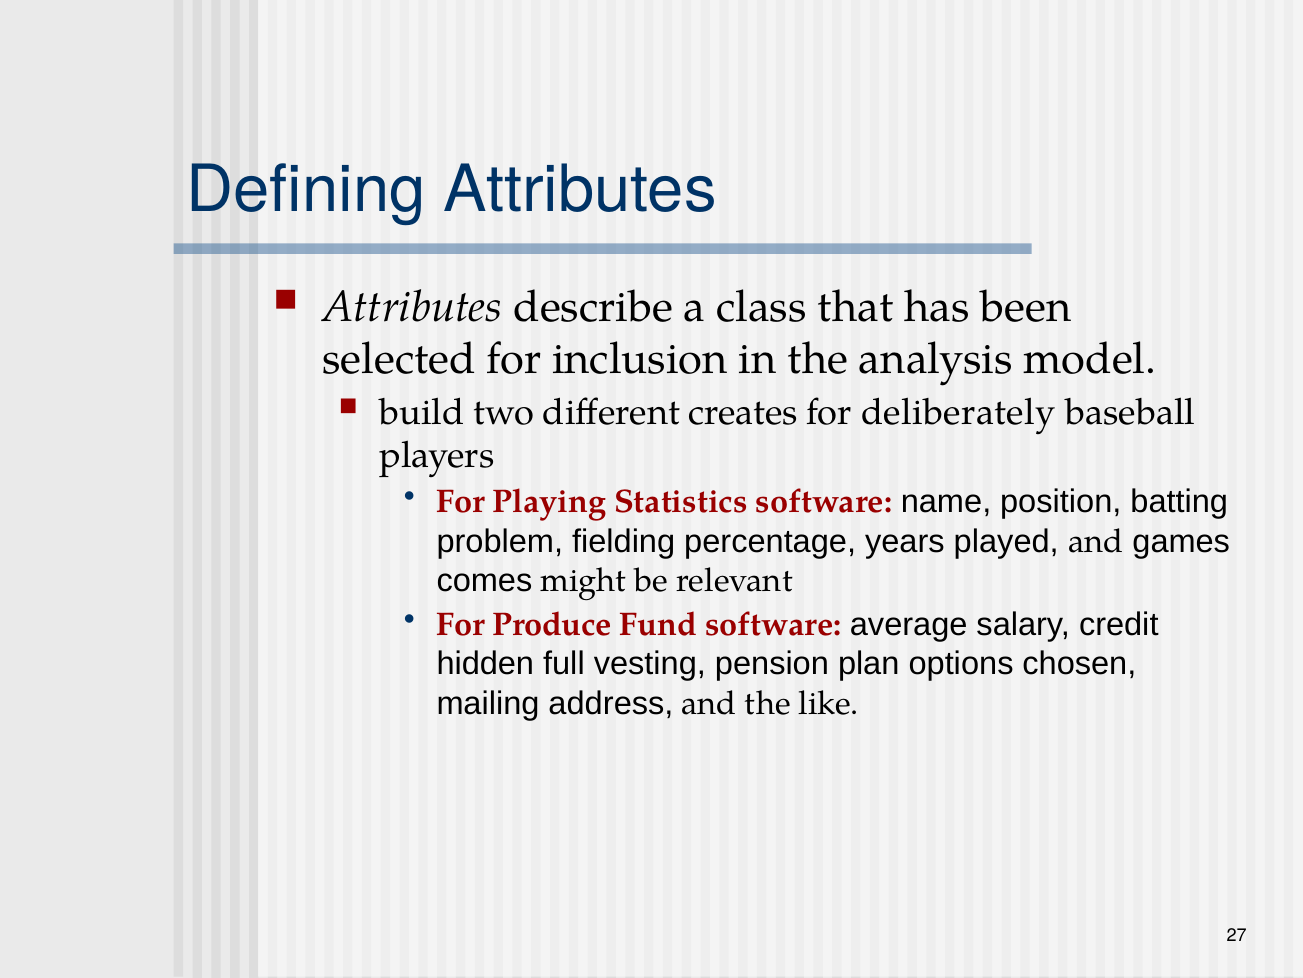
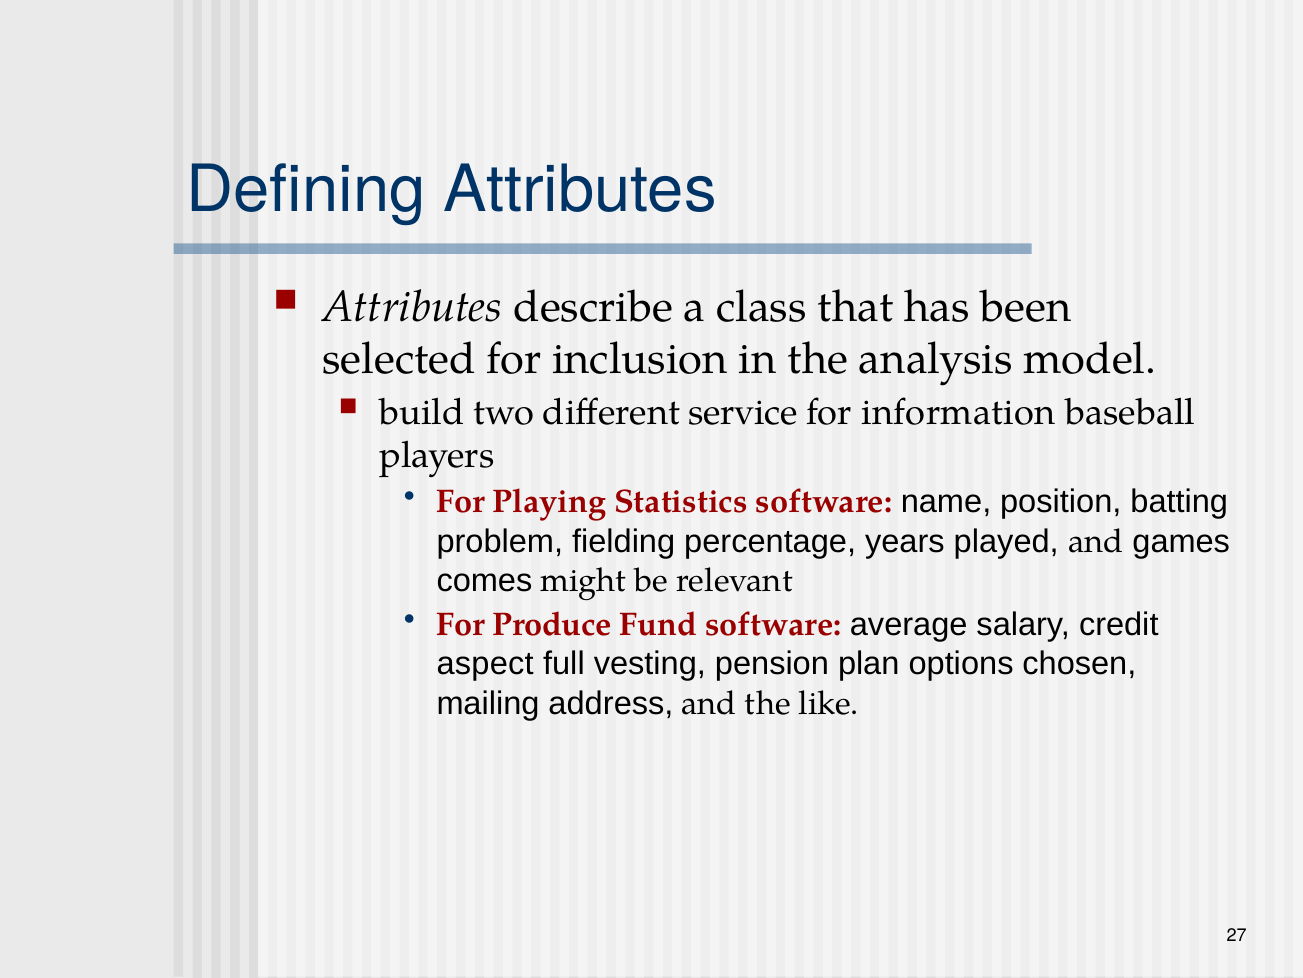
creates: creates -> service
deliberately: deliberately -> information
hidden: hidden -> aspect
